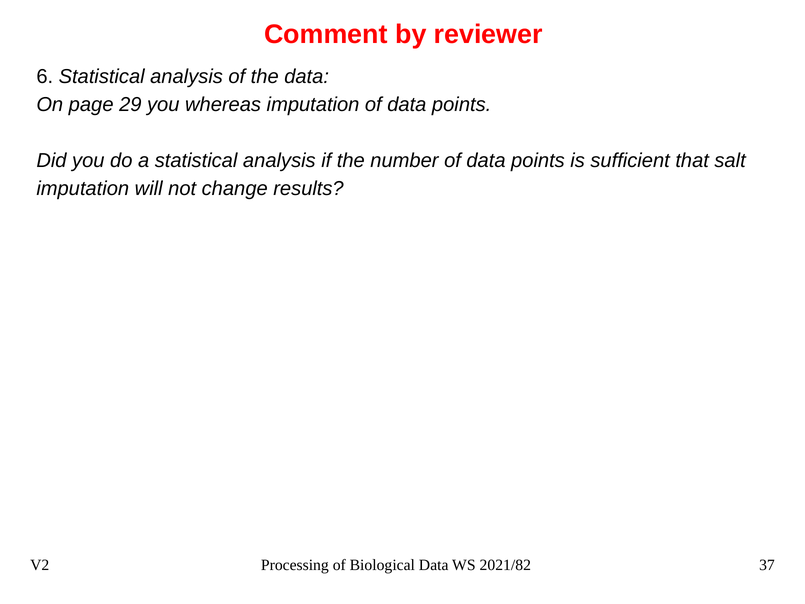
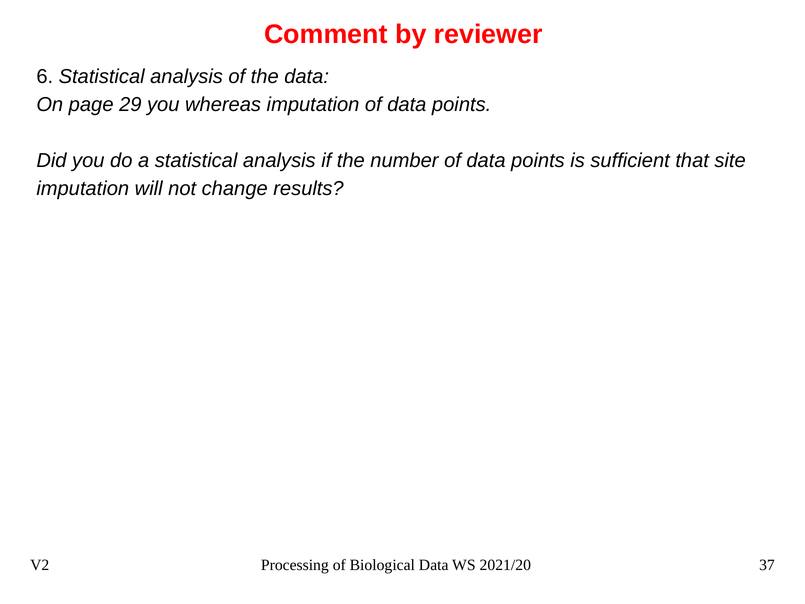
salt: salt -> site
2021/82: 2021/82 -> 2021/20
